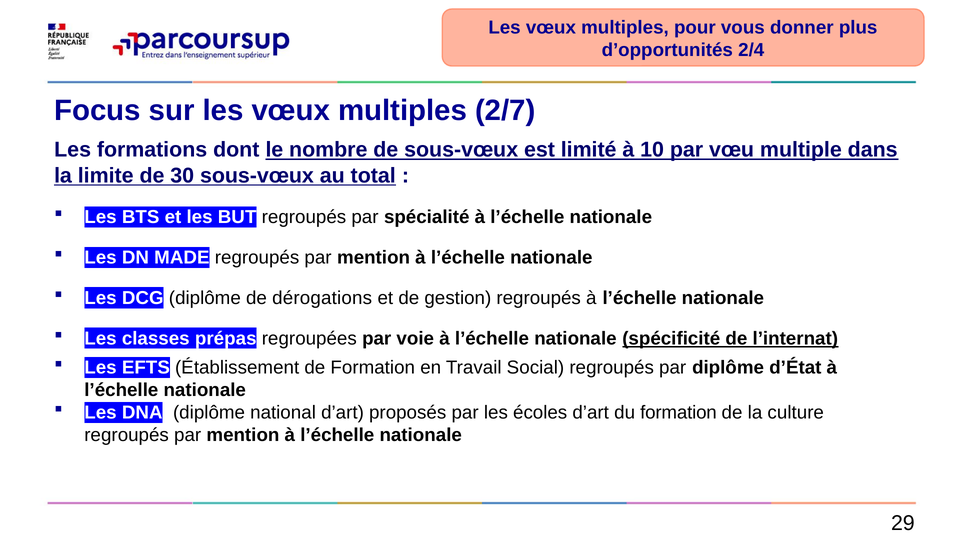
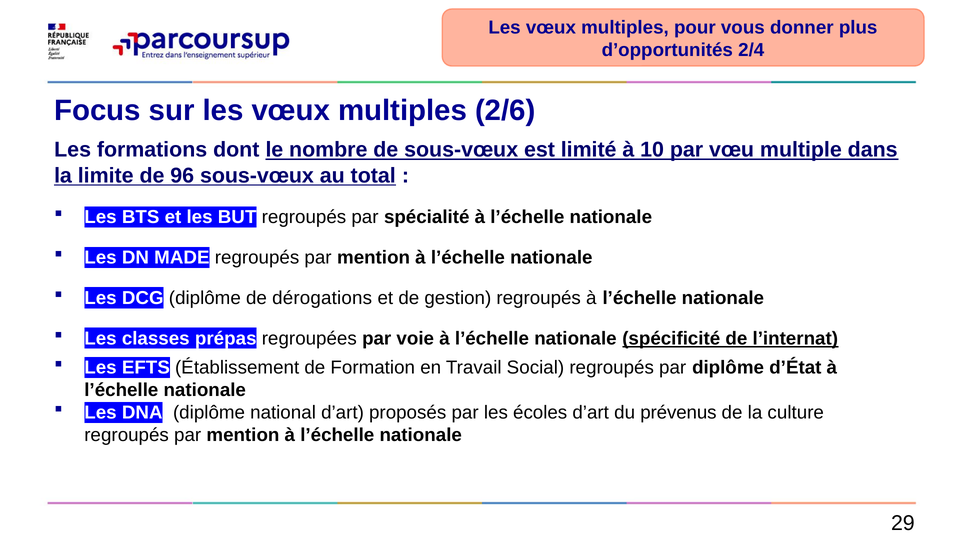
2/7: 2/7 -> 2/6
30: 30 -> 96
du formation: formation -> prévenus
